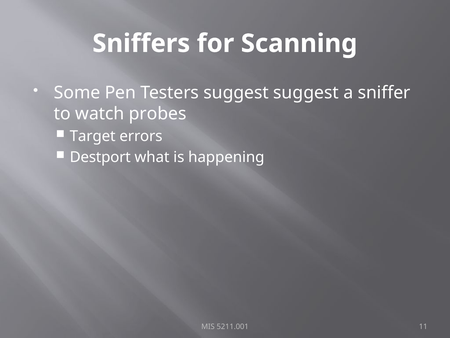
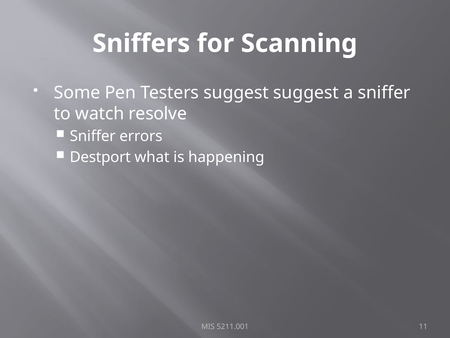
probes: probes -> resolve
Target at (93, 136): Target -> Sniffer
